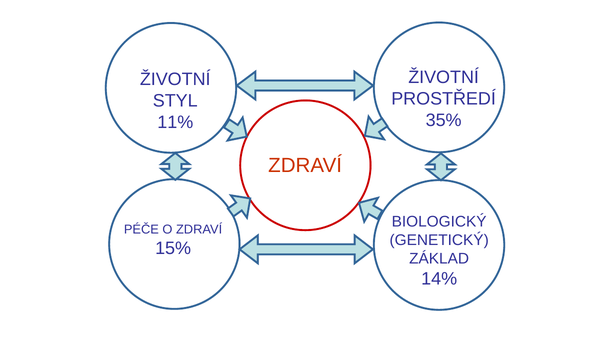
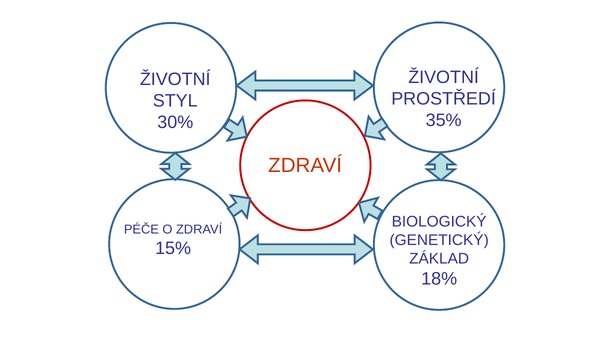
11%: 11% -> 30%
14%: 14% -> 18%
